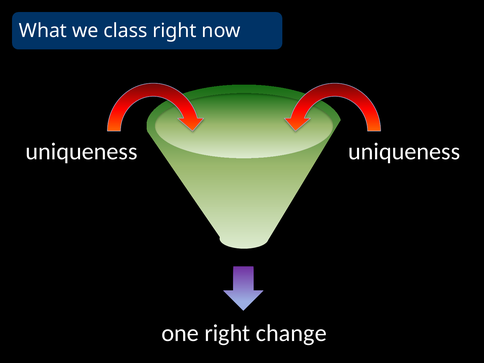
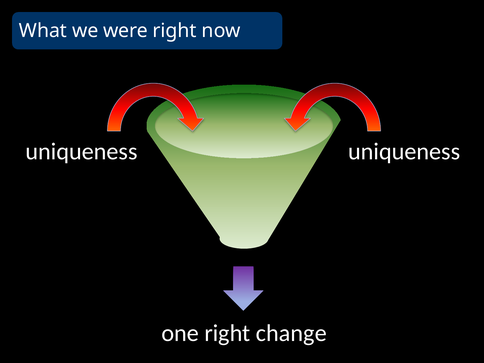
class: class -> were
